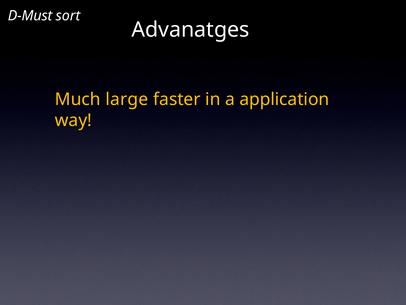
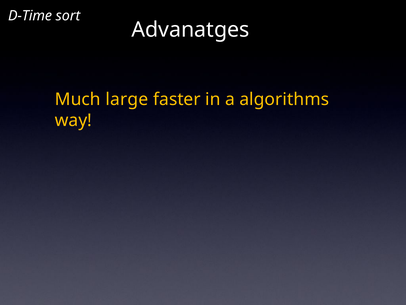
D-Must: D-Must -> D-Time
application: application -> algorithms
